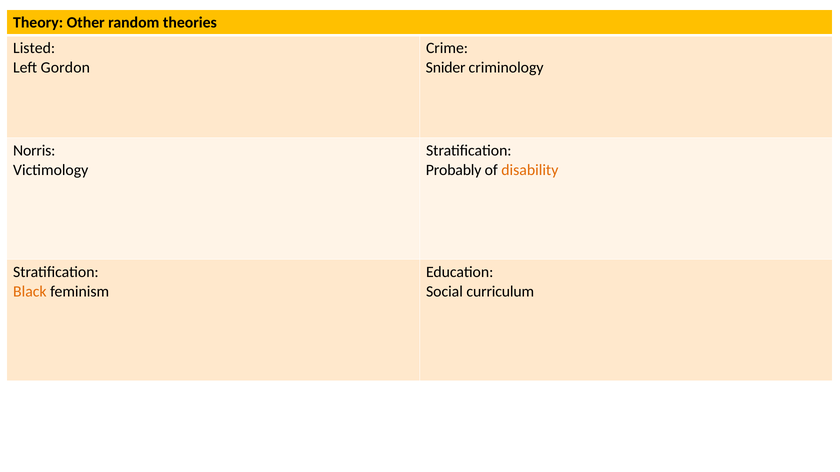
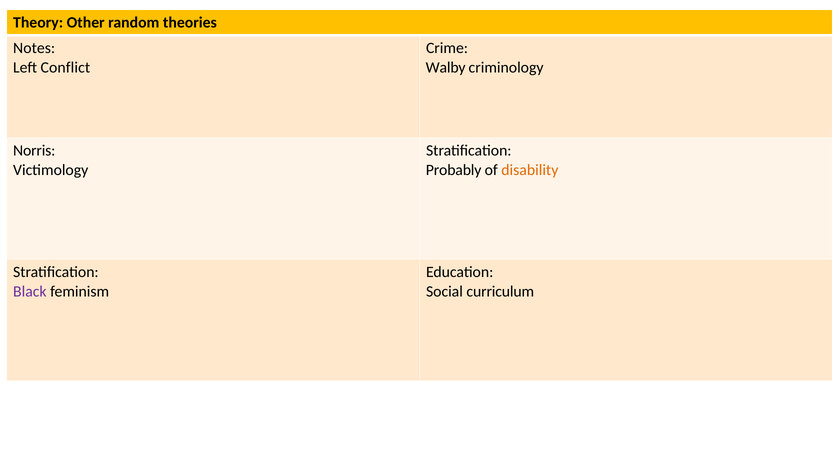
Listed: Listed -> Notes
Gordon: Gordon -> Conflict
Snider: Snider -> Walby
Black colour: orange -> purple
